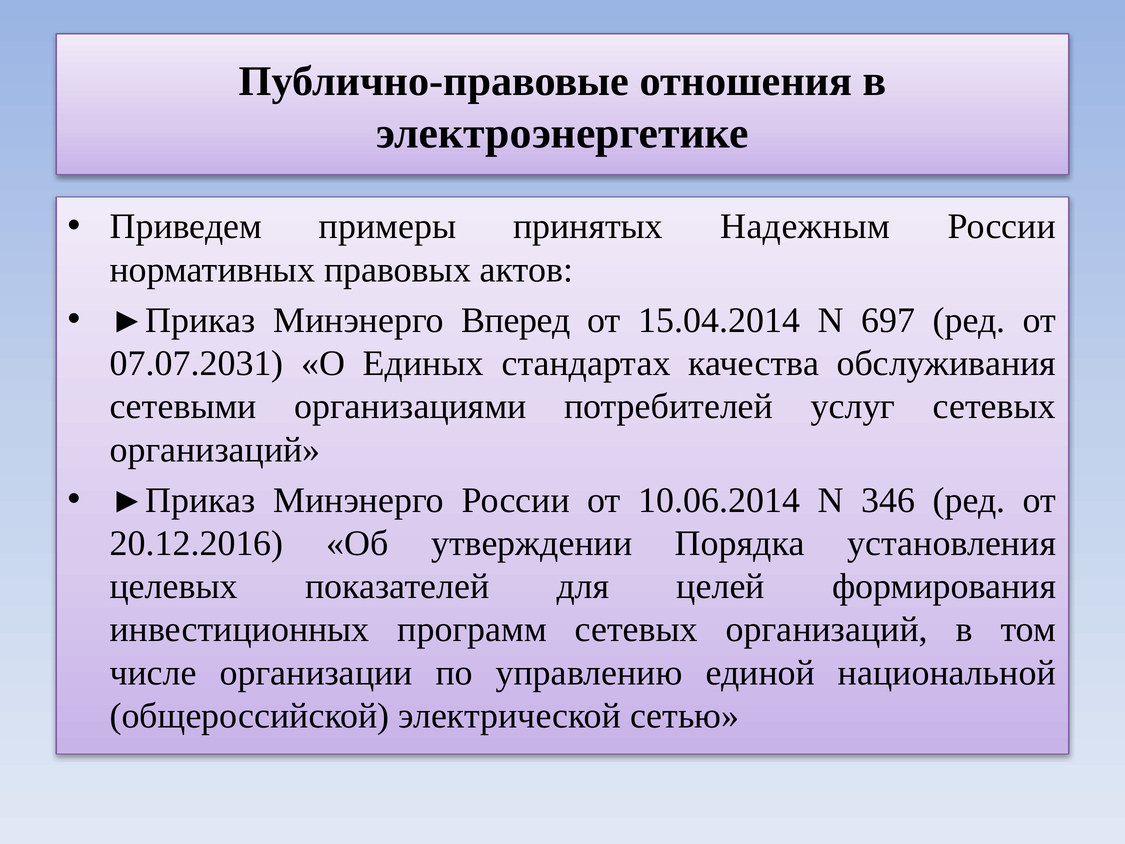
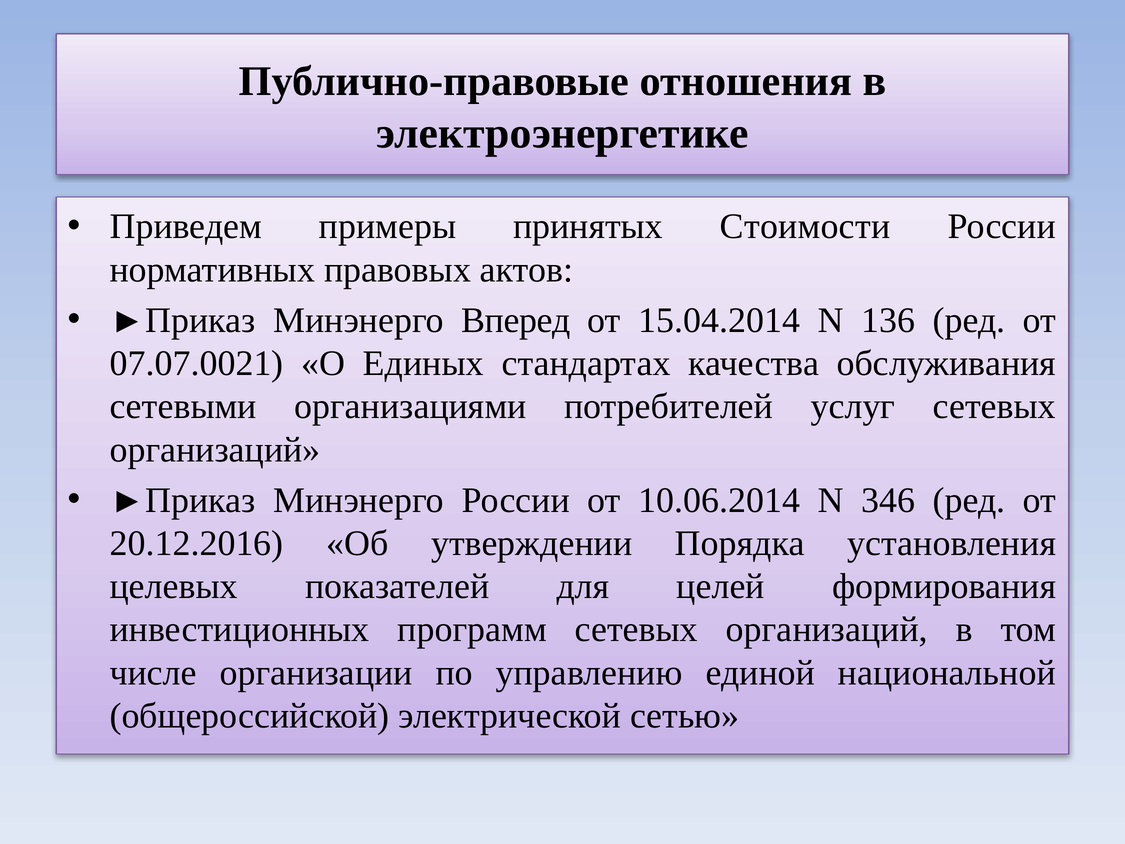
Надежным: Надежным -> Стоимости
697: 697 -> 136
07.07.2031: 07.07.2031 -> 07.07.0021
